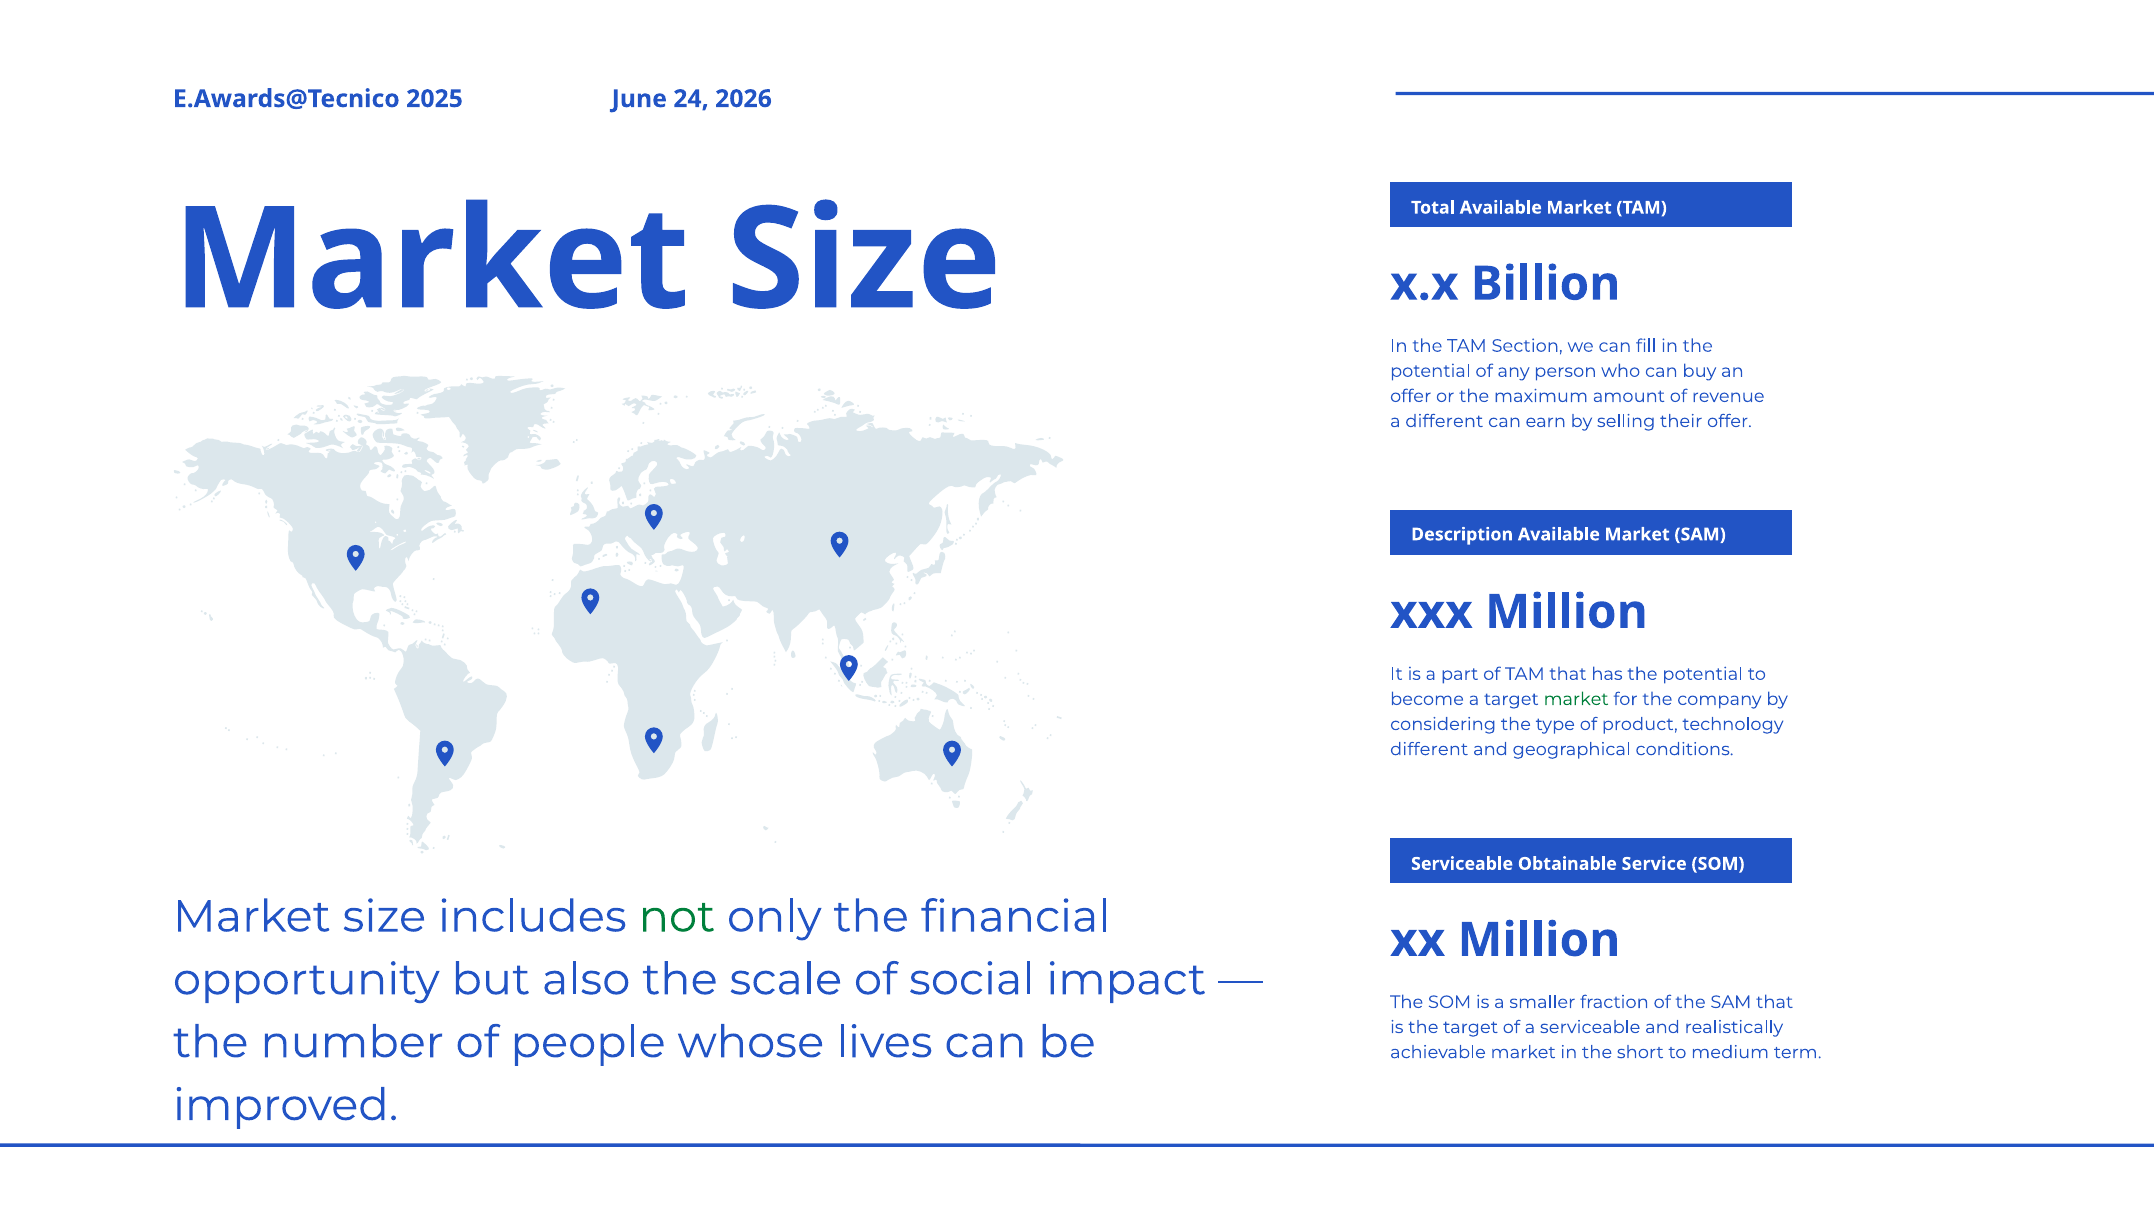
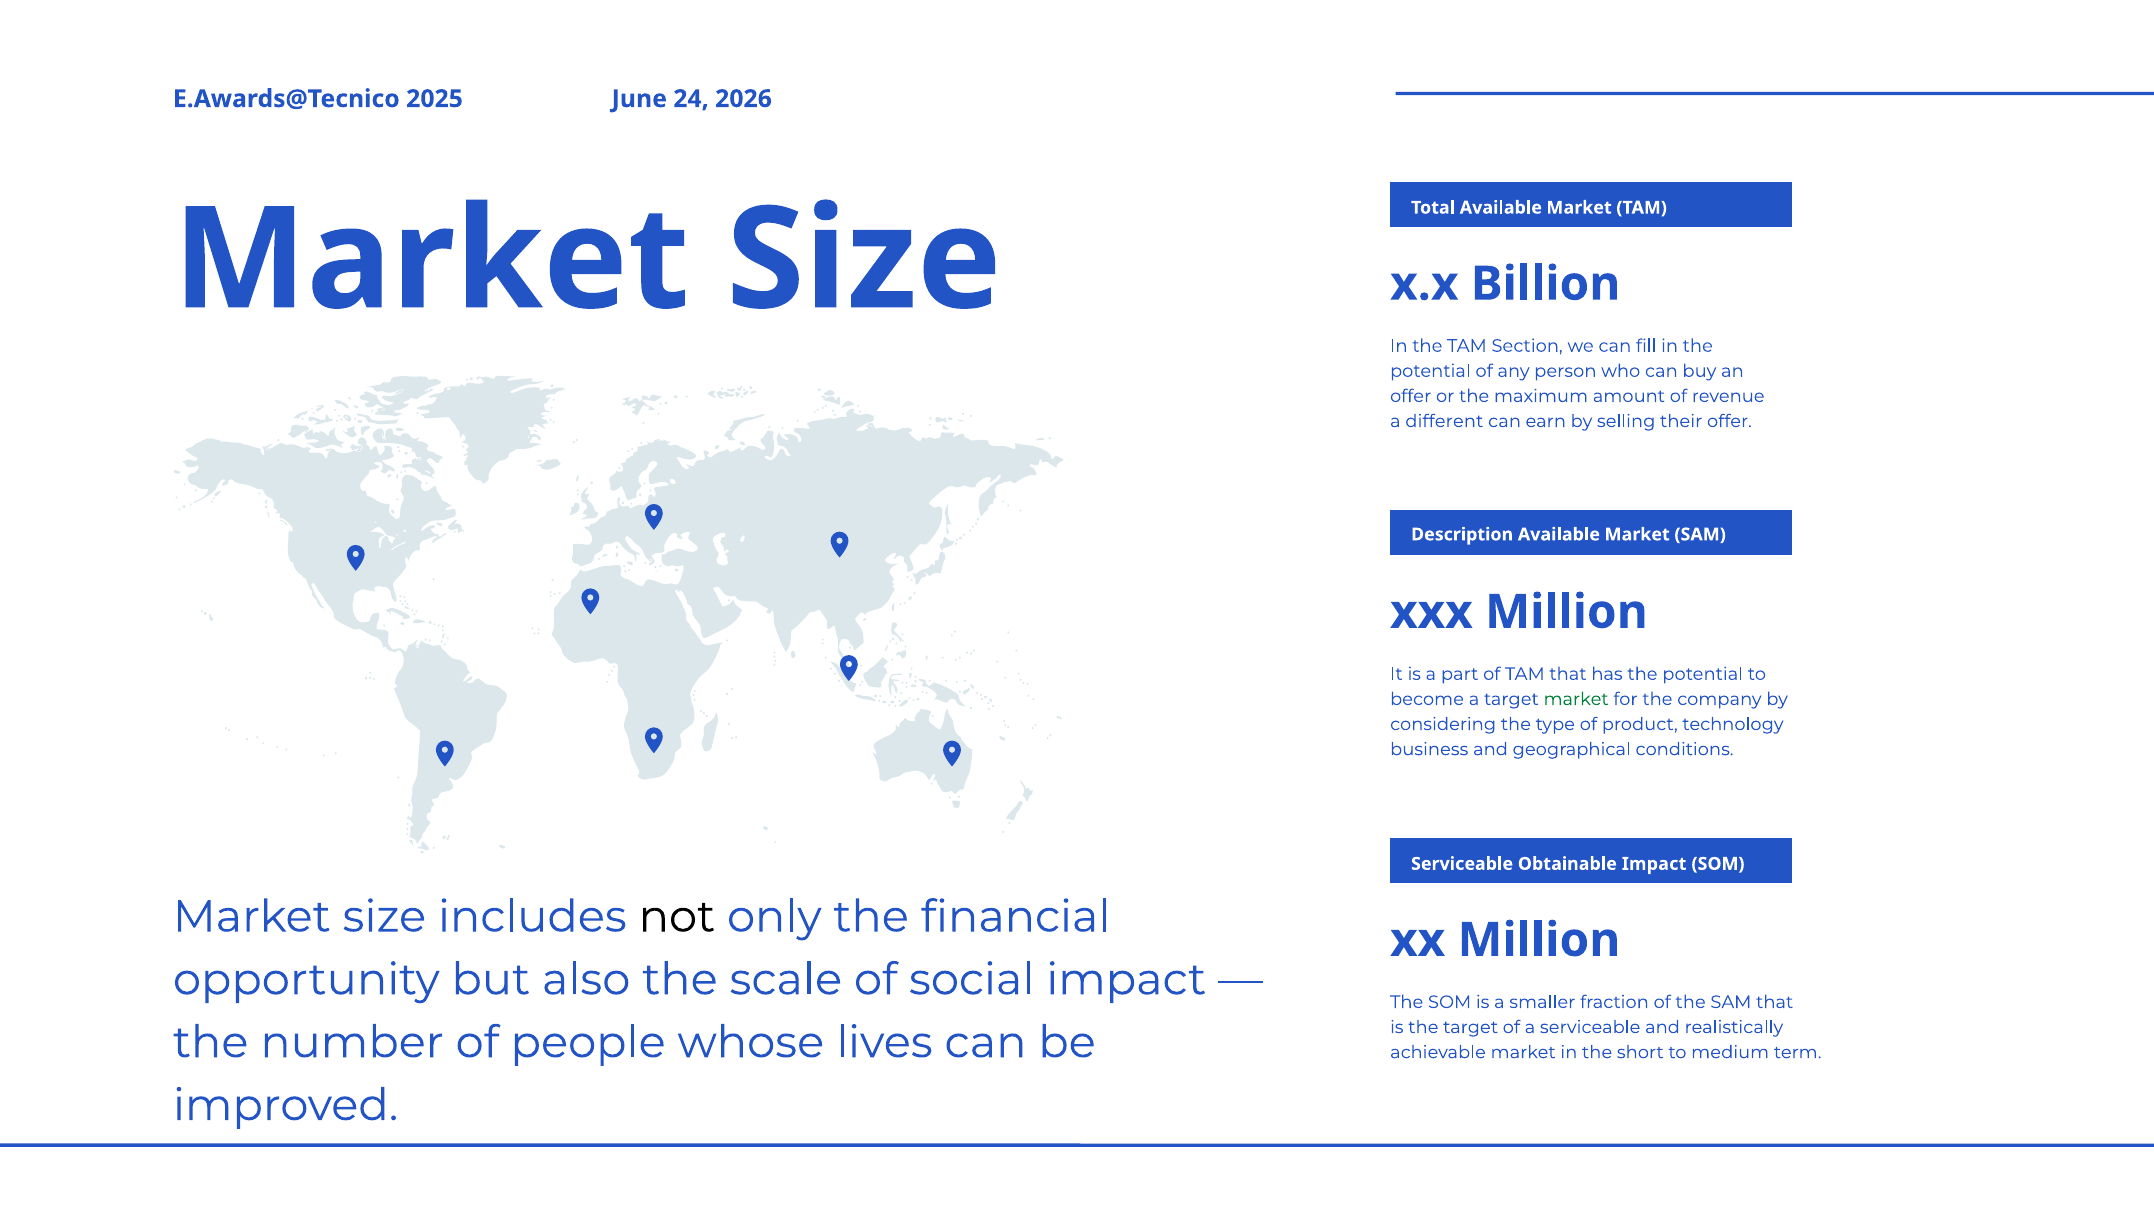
different at (1429, 749): different -> business
Obtainable Service: Service -> Impact
not colour: green -> black
